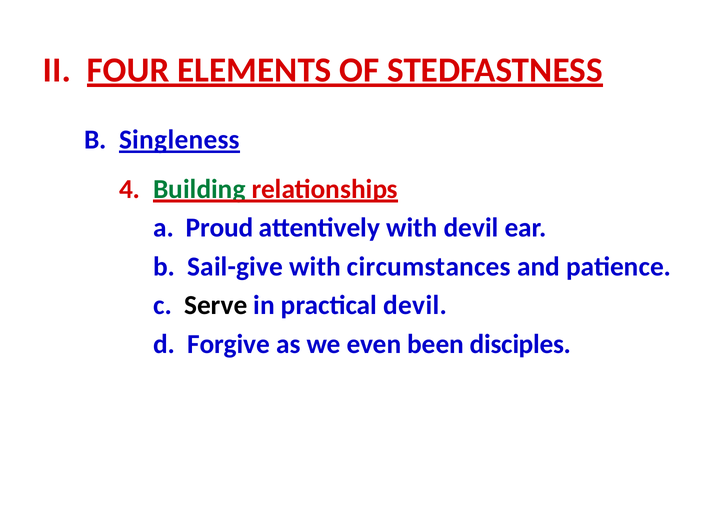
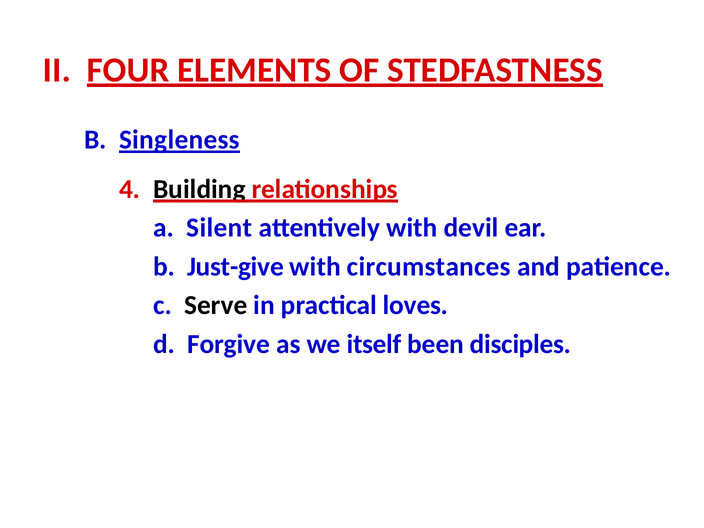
Building colour: green -> black
Proud: Proud -> Silent
Sail-give: Sail-give -> Just-give
practical devil: devil -> loves
even: even -> itself
